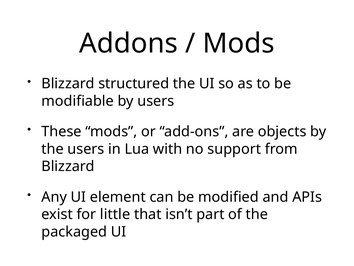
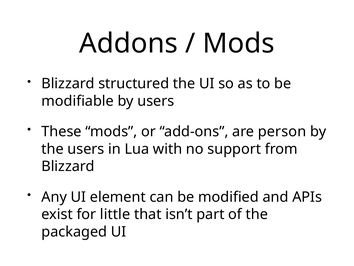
objects: objects -> person
